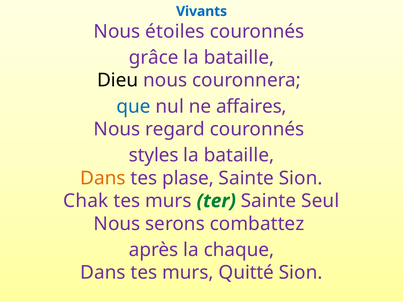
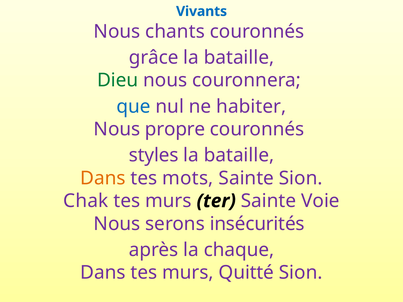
étoiles: étoiles -> chants
Dieu colour: black -> green
affaires: affaires -> habiter
regard: regard -> propre
plase: plase -> mots
ter colour: green -> black
Seul: Seul -> Voie
combattez: combattez -> insécurités
